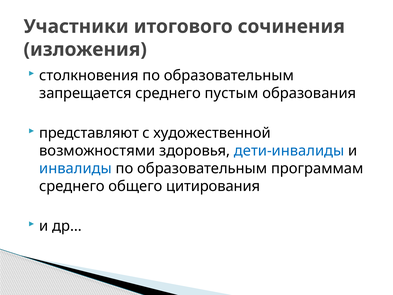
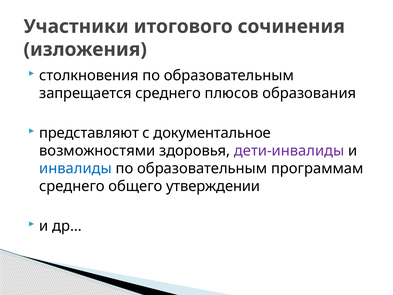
пустым: пустым -> плюсов
художественной: художественной -> документальное
дети-инвалиды colour: blue -> purple
цитирования: цитирования -> утверждении
